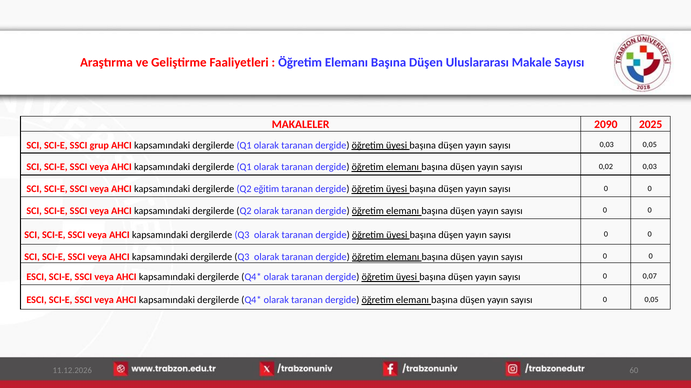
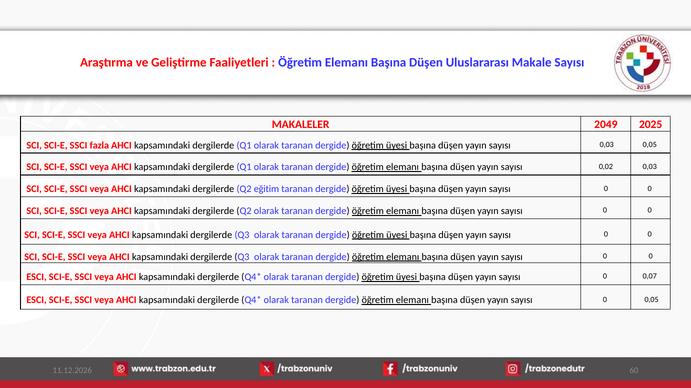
2090: 2090 -> 2049
grup: grup -> fazla
